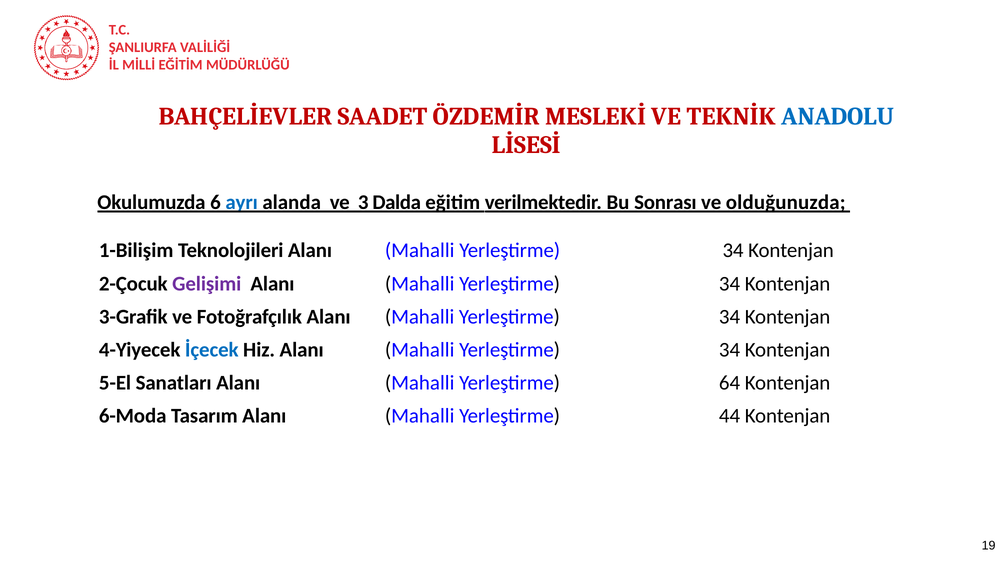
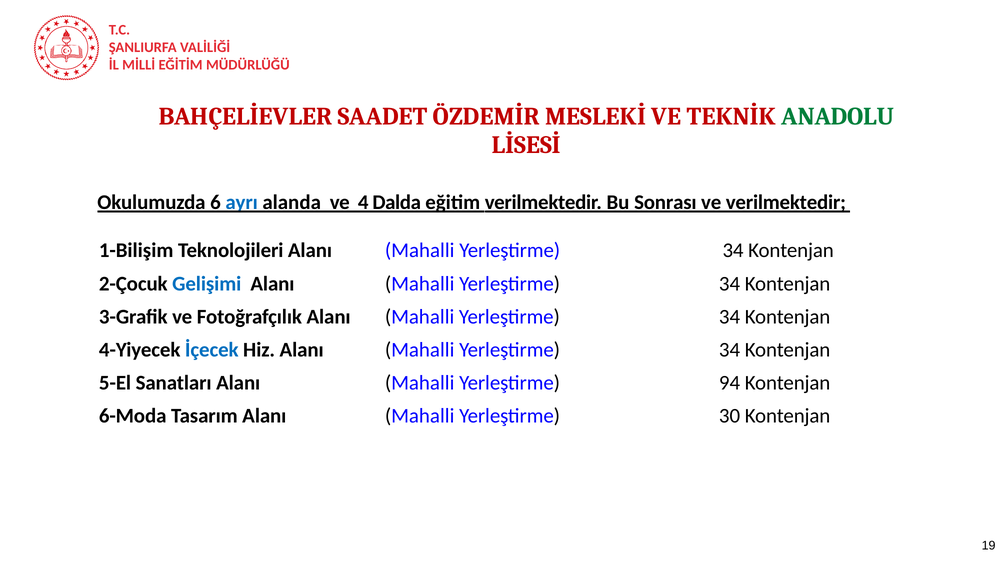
ANADOLU colour: blue -> green
3: 3 -> 4
ve olduğunuzda: olduğunuzda -> verilmektedir
Gelişimi colour: purple -> blue
64: 64 -> 94
44: 44 -> 30
